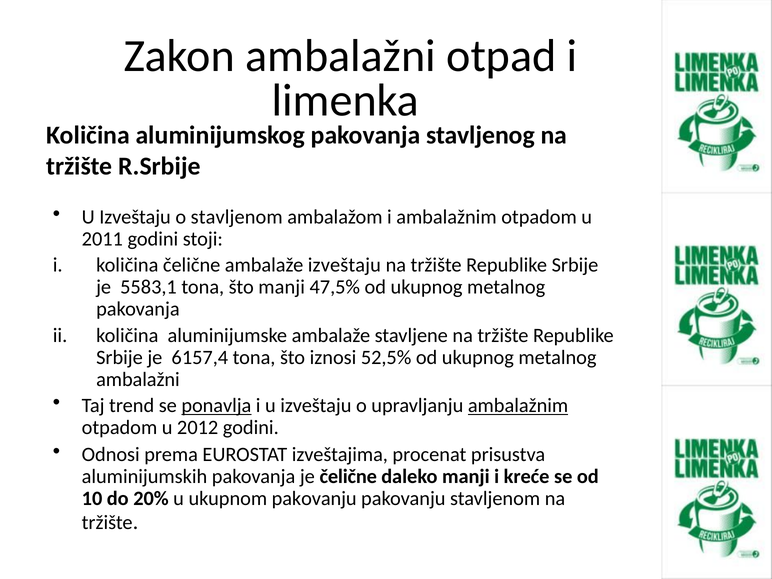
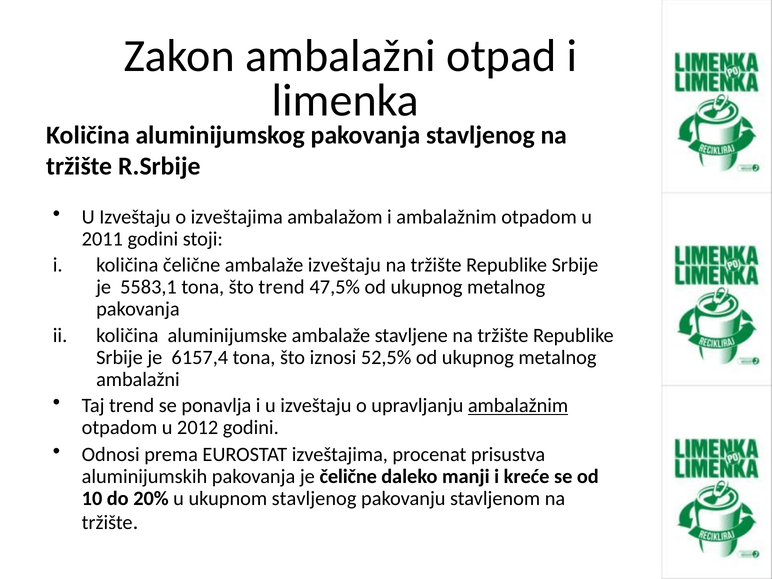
o stavljenom: stavljenom -> izveštajima
što manji: manji -> trend
ponavlja underline: present -> none
ukupnom pakovanju: pakovanju -> stavljenog
